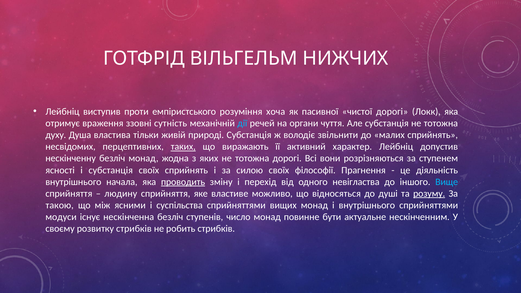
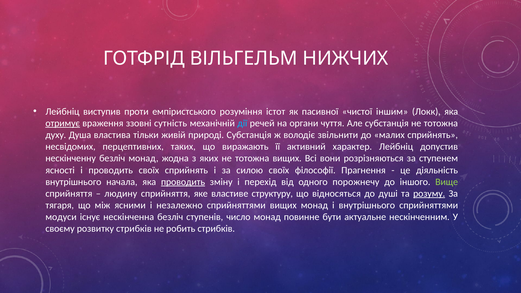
хоча: хоча -> істот
чистої дорогі: дорогі -> іншим
отримує underline: none -> present
таких underline: present -> none
тотожна дорогі: дорогі -> вищих
і субстанція: субстанція -> проводить
невігластва: невігластва -> порожнечу
Вище colour: light blue -> light green
можливо: можливо -> структуру
такою: такою -> тягаря
суспільства: суспільства -> незалежно
